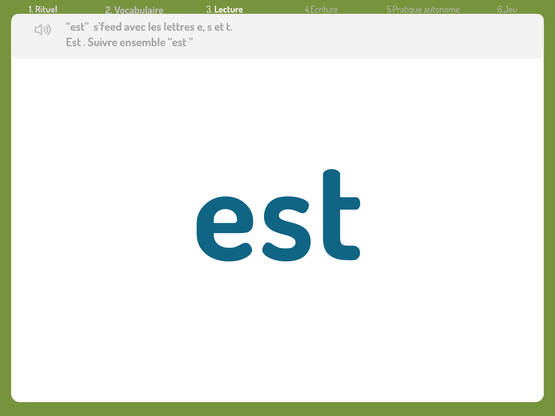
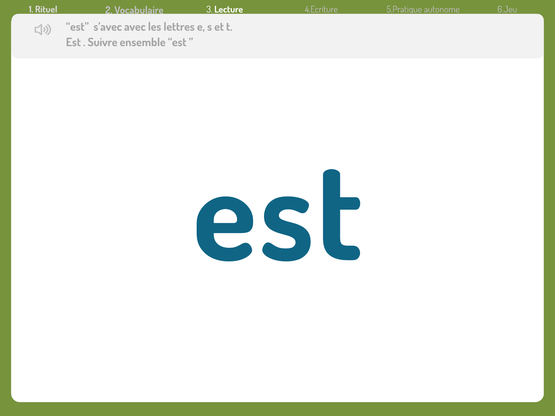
s’feed: s’feed -> s’avec
